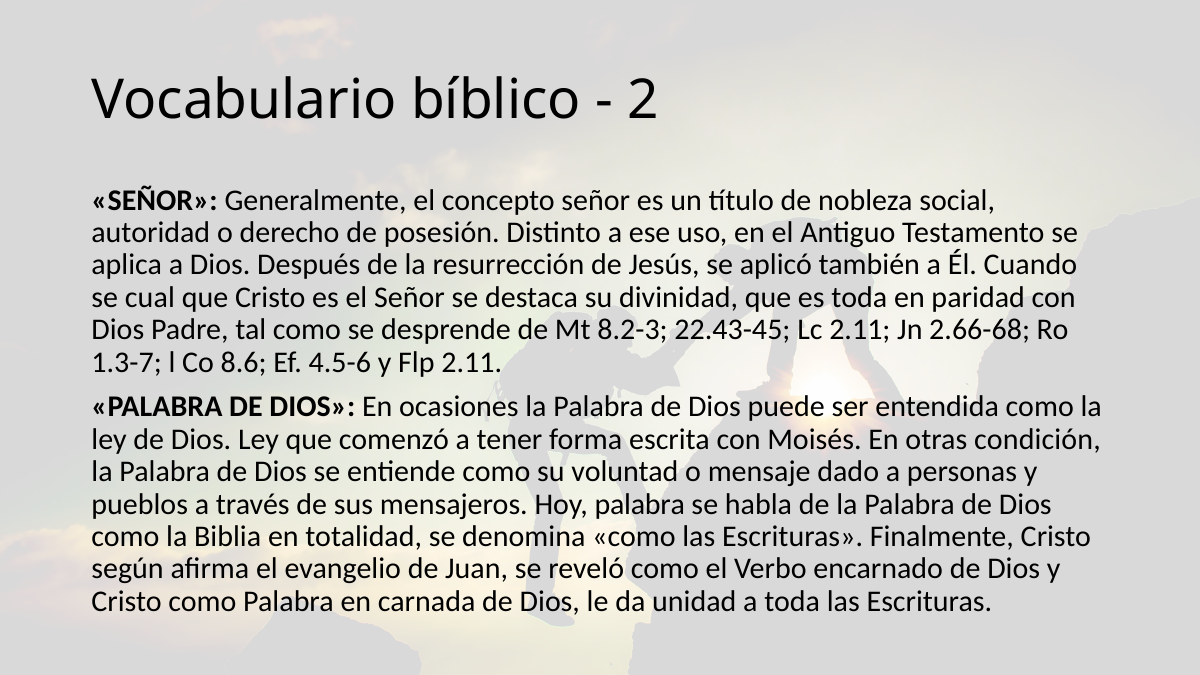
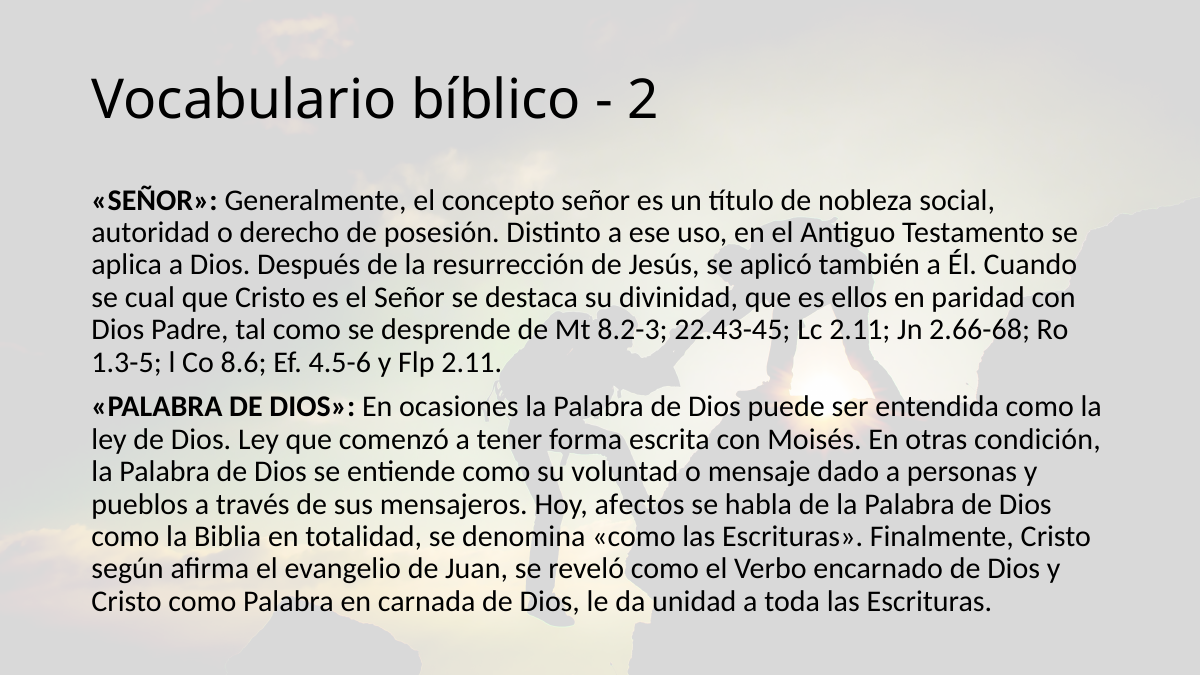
es toda: toda -> ellos
1.3-7: 1.3-7 -> 1.3-5
Hoy palabra: palabra -> afectos
